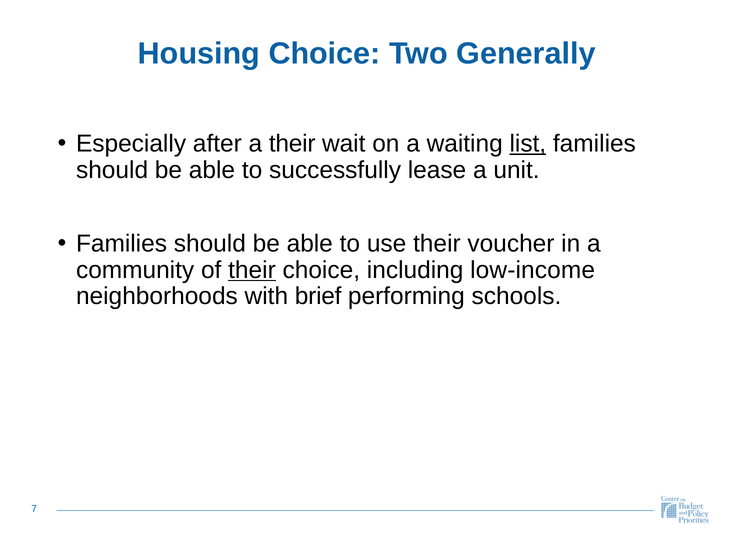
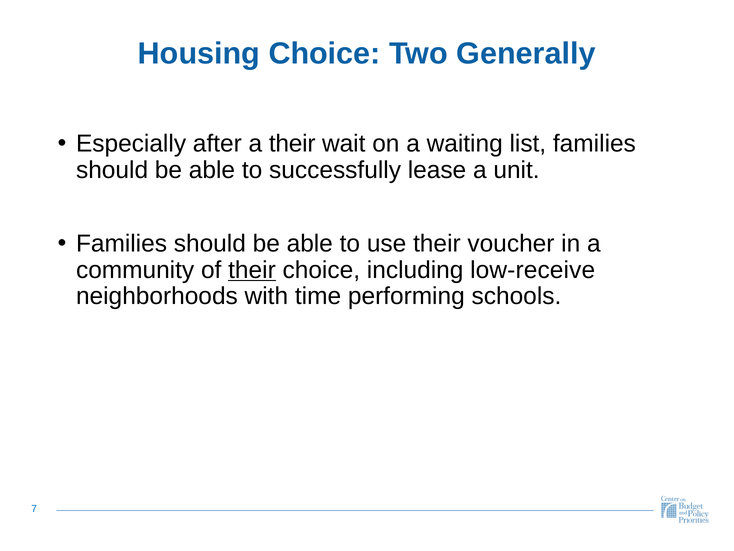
list underline: present -> none
low-income: low-income -> low-receive
brief: brief -> time
